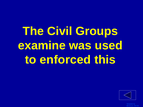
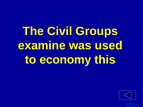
enforced: enforced -> economy
